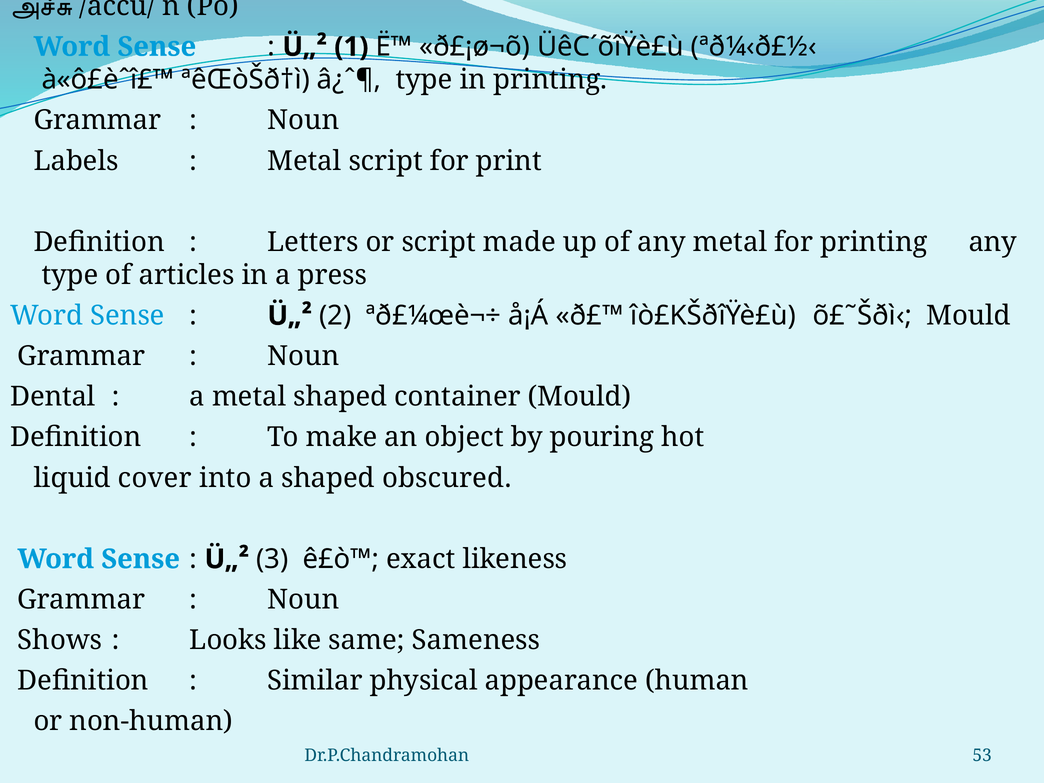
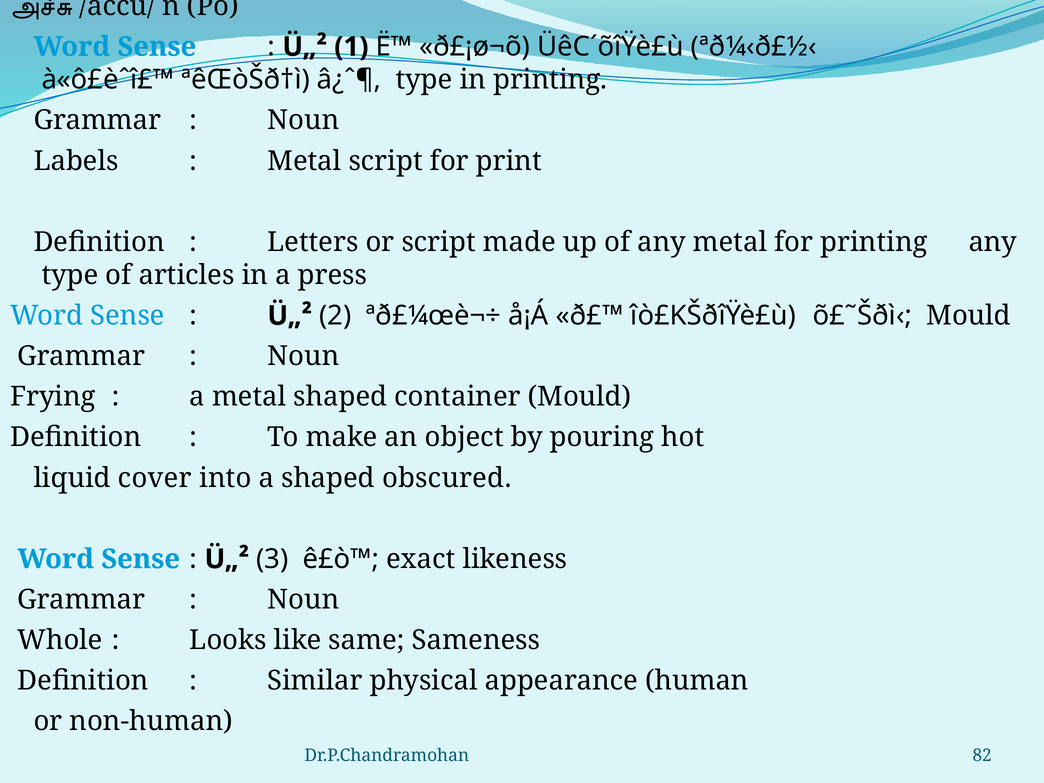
Dental: Dental -> Frying
Shows: Shows -> Whole
53: 53 -> 82
